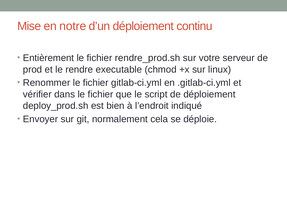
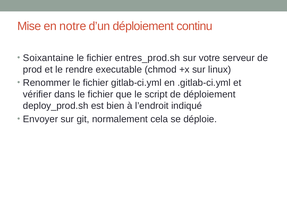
Entièrement: Entièrement -> Soixantaine
rendre_prod.sh: rendre_prod.sh -> entres_prod.sh
